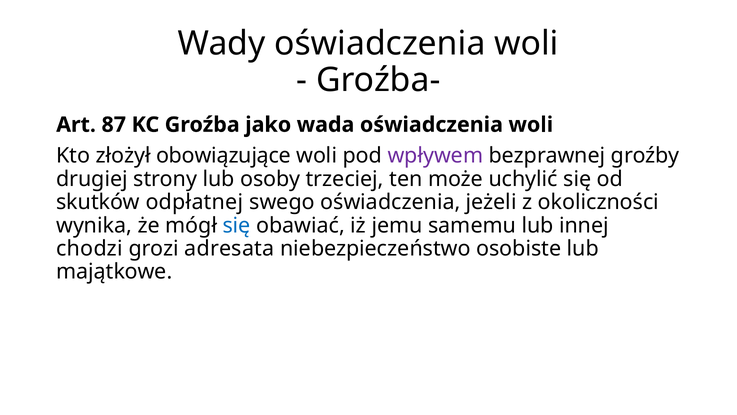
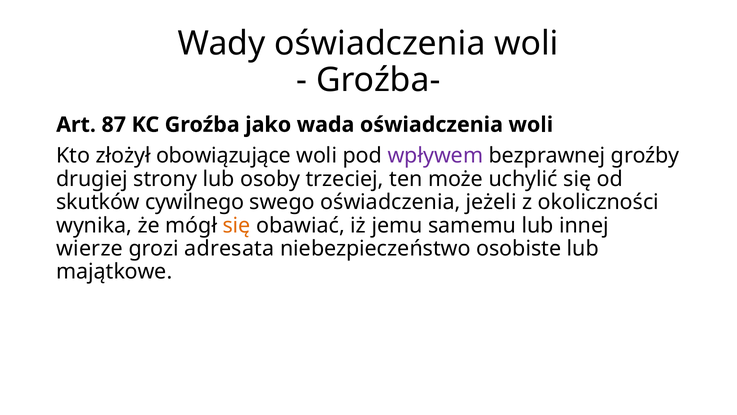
odpłatnej: odpłatnej -> cywilnego
się at (237, 225) colour: blue -> orange
chodzi: chodzi -> wierze
